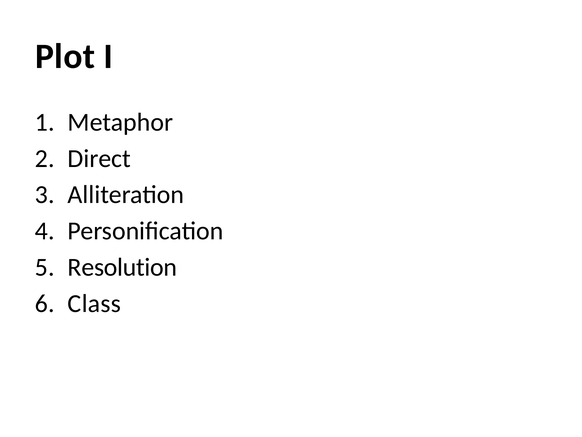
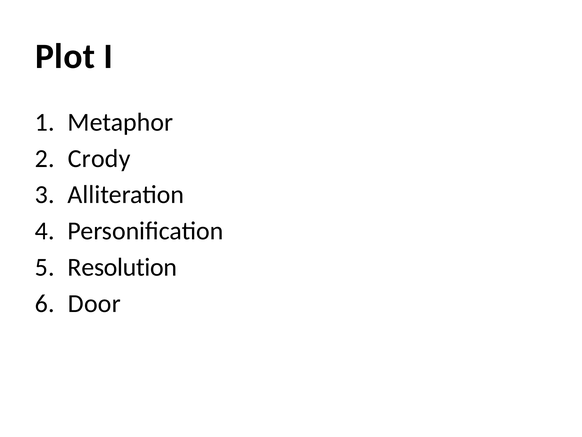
Direct: Direct -> Crody
Class: Class -> Door
